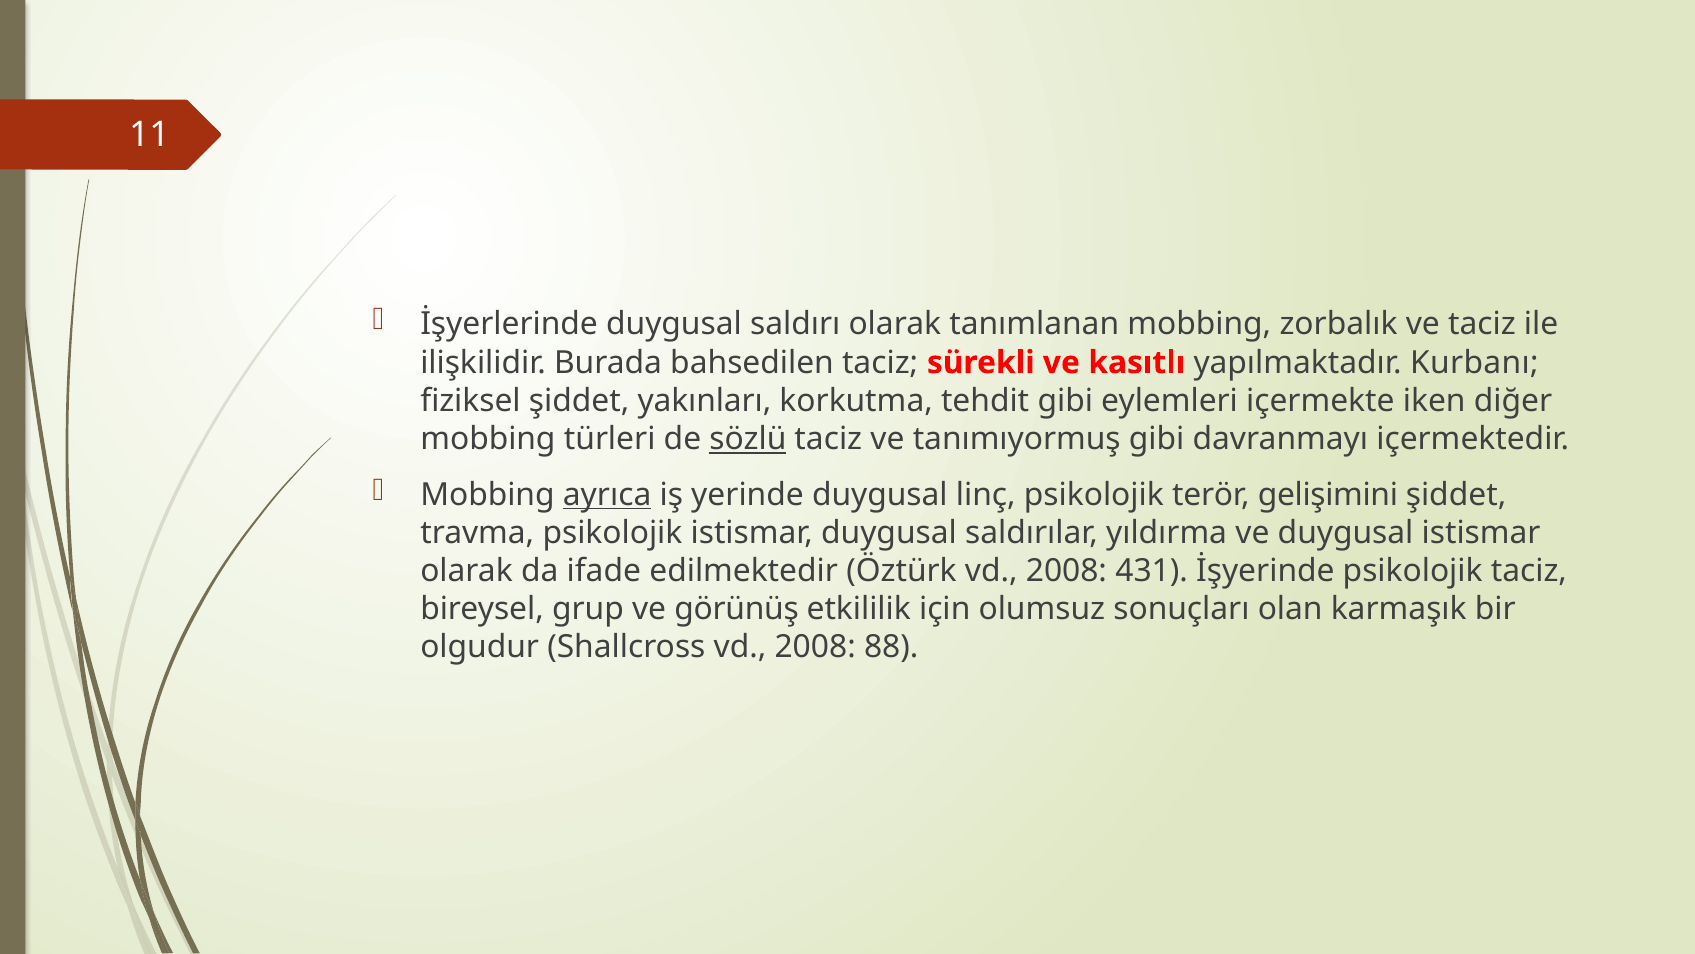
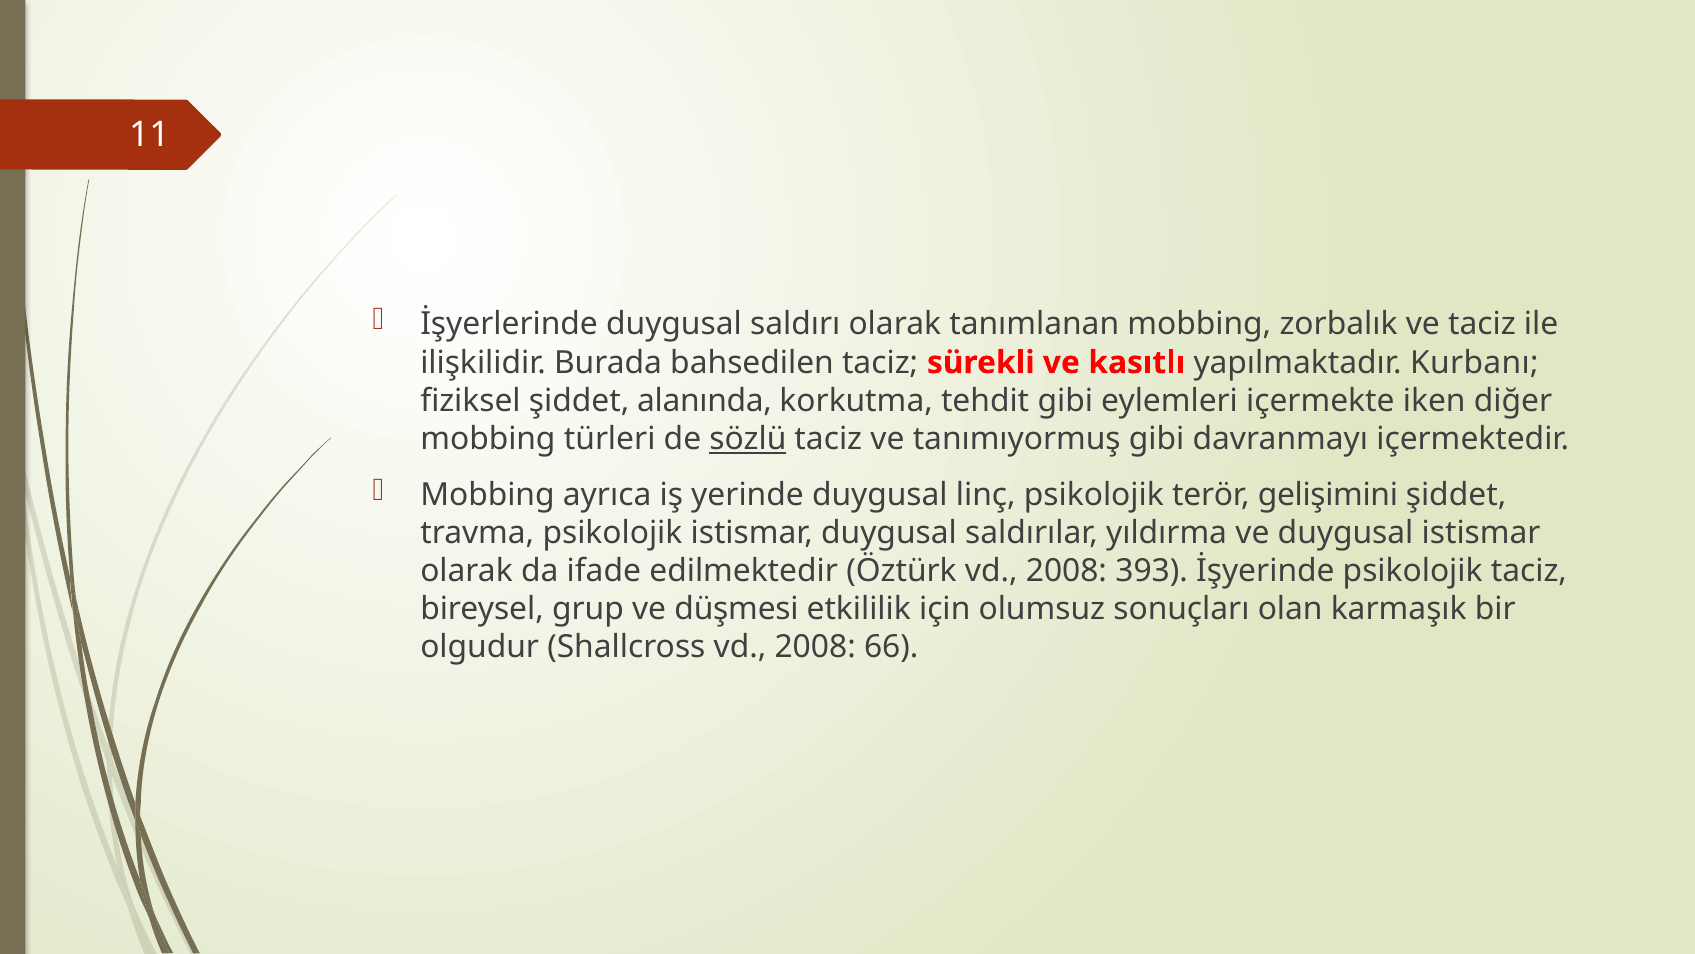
yakınları: yakınları -> alanında
ayrıca underline: present -> none
431: 431 -> 393
görünüş: görünüş -> düşmesi
88: 88 -> 66
